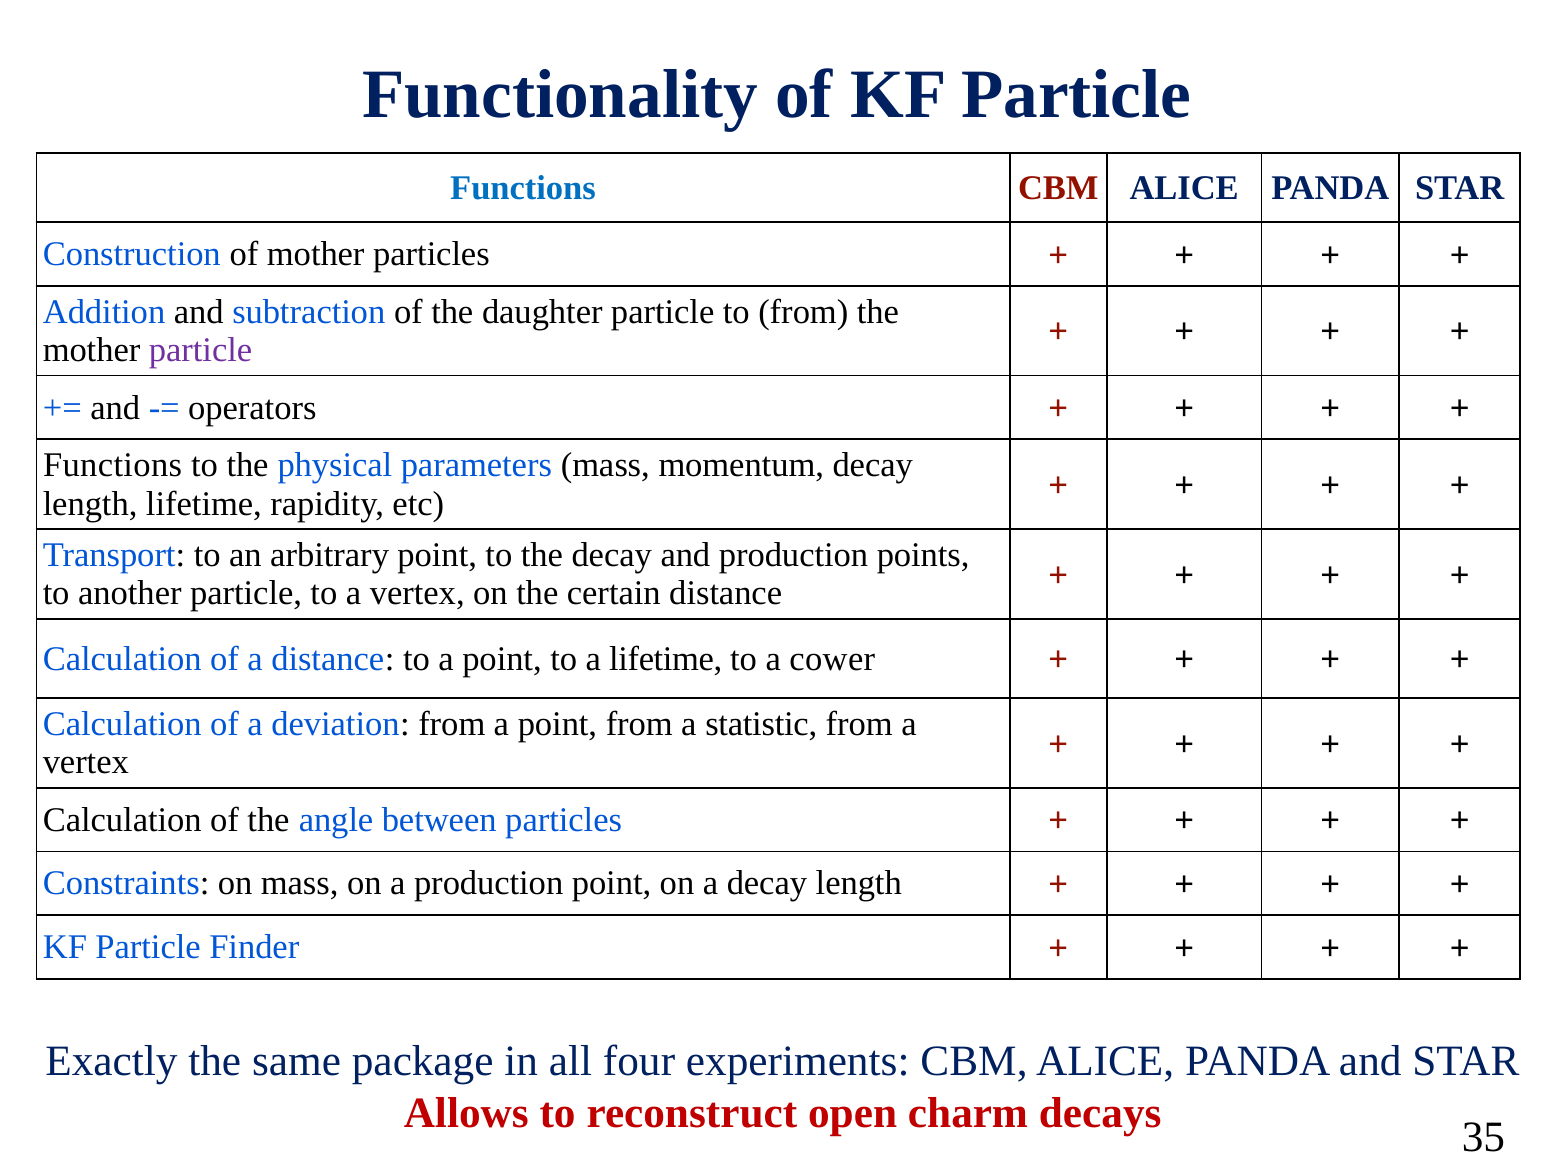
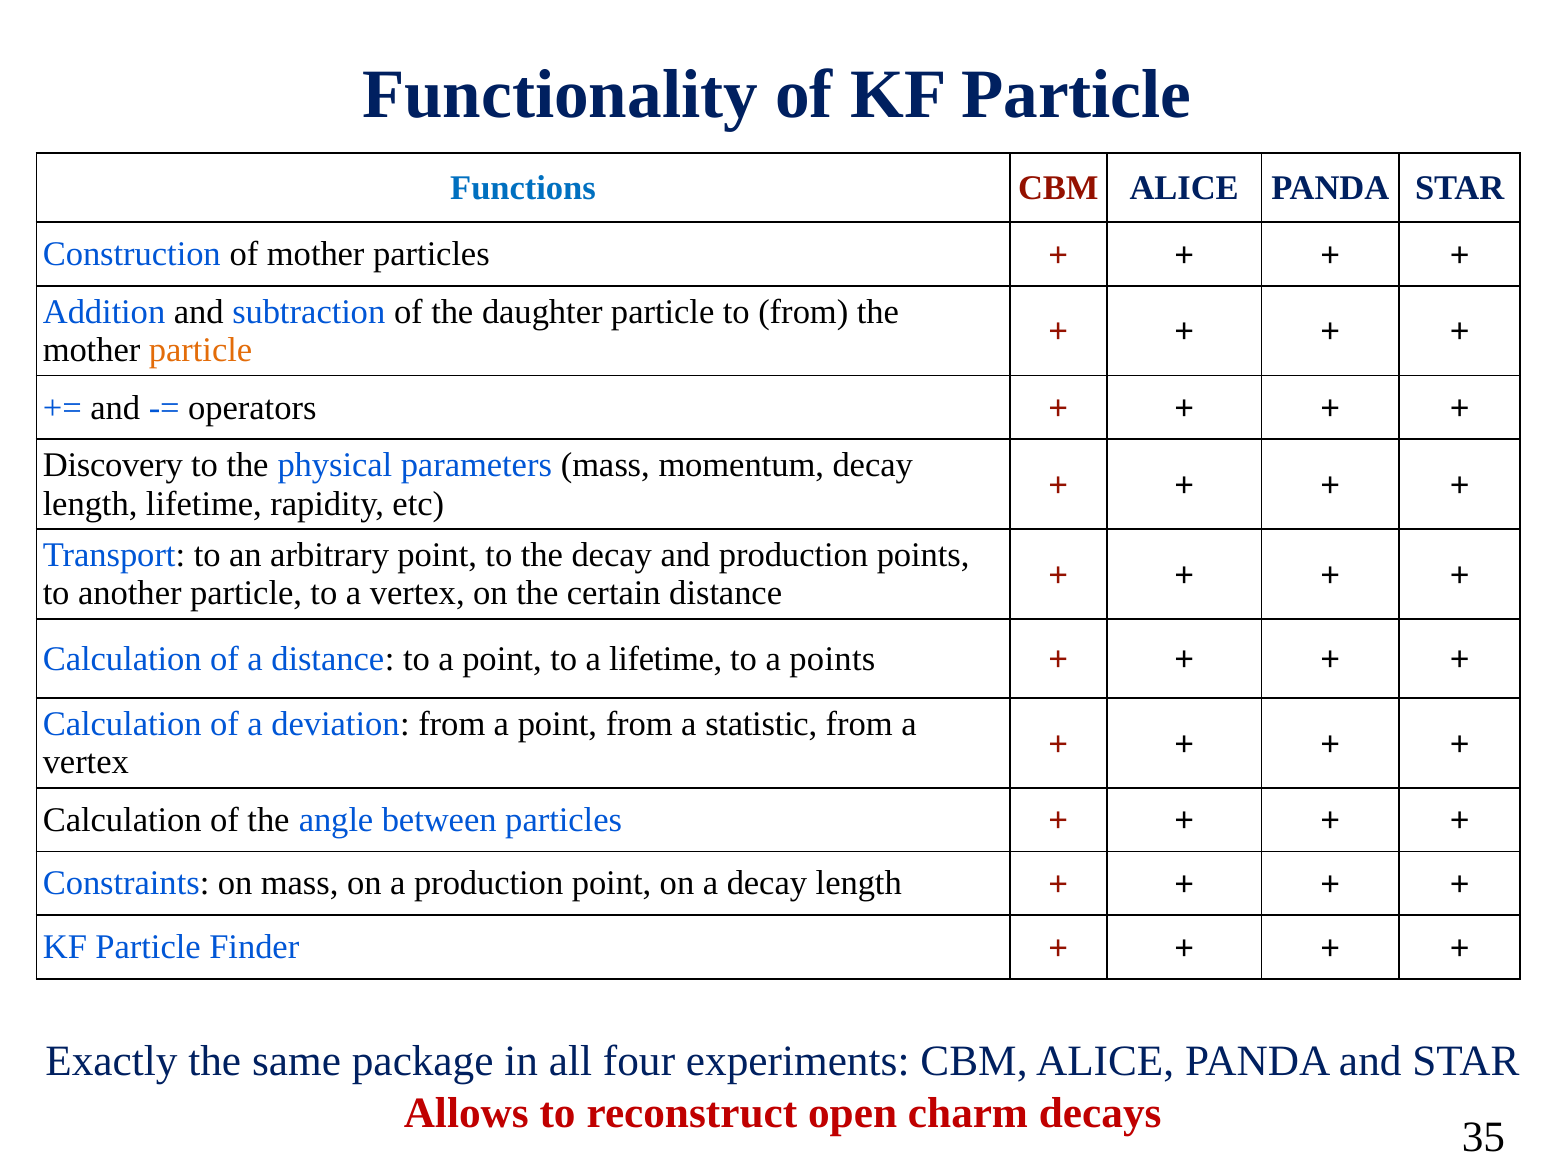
particle at (201, 350) colour: purple -> orange
Functions at (113, 465): Functions -> Discovery
a cower: cower -> points
